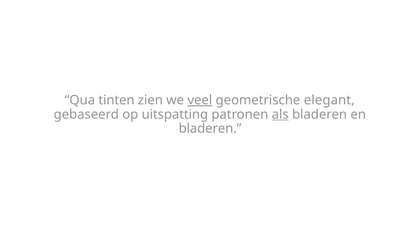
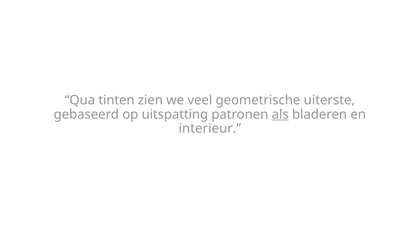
veel underline: present -> none
elegant: elegant -> uiterste
bladeren at (210, 129): bladeren -> interieur
